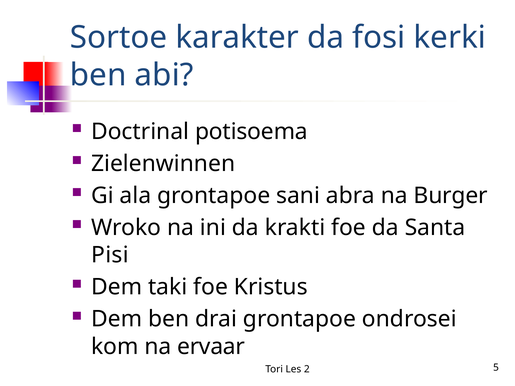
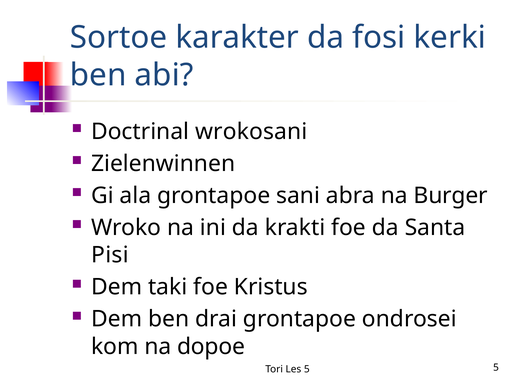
potisoema: potisoema -> wrokosani
ervaar: ervaar -> dopoe
Les 2: 2 -> 5
